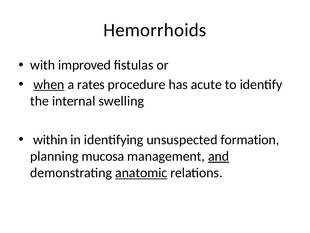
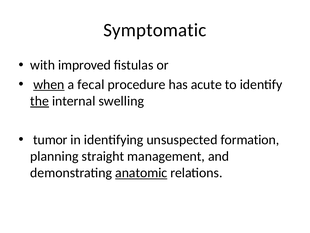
Hemorrhoids: Hemorrhoids -> Symptomatic
rates: rates -> fecal
the underline: none -> present
within: within -> tumor
mucosa: mucosa -> straight
and underline: present -> none
